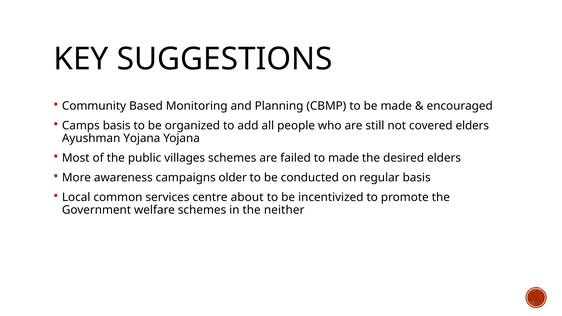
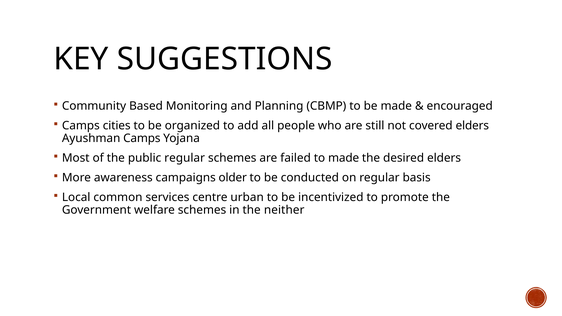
Camps basis: basis -> cities
Ayushman Yojana: Yojana -> Camps
public villages: villages -> regular
about: about -> urban
